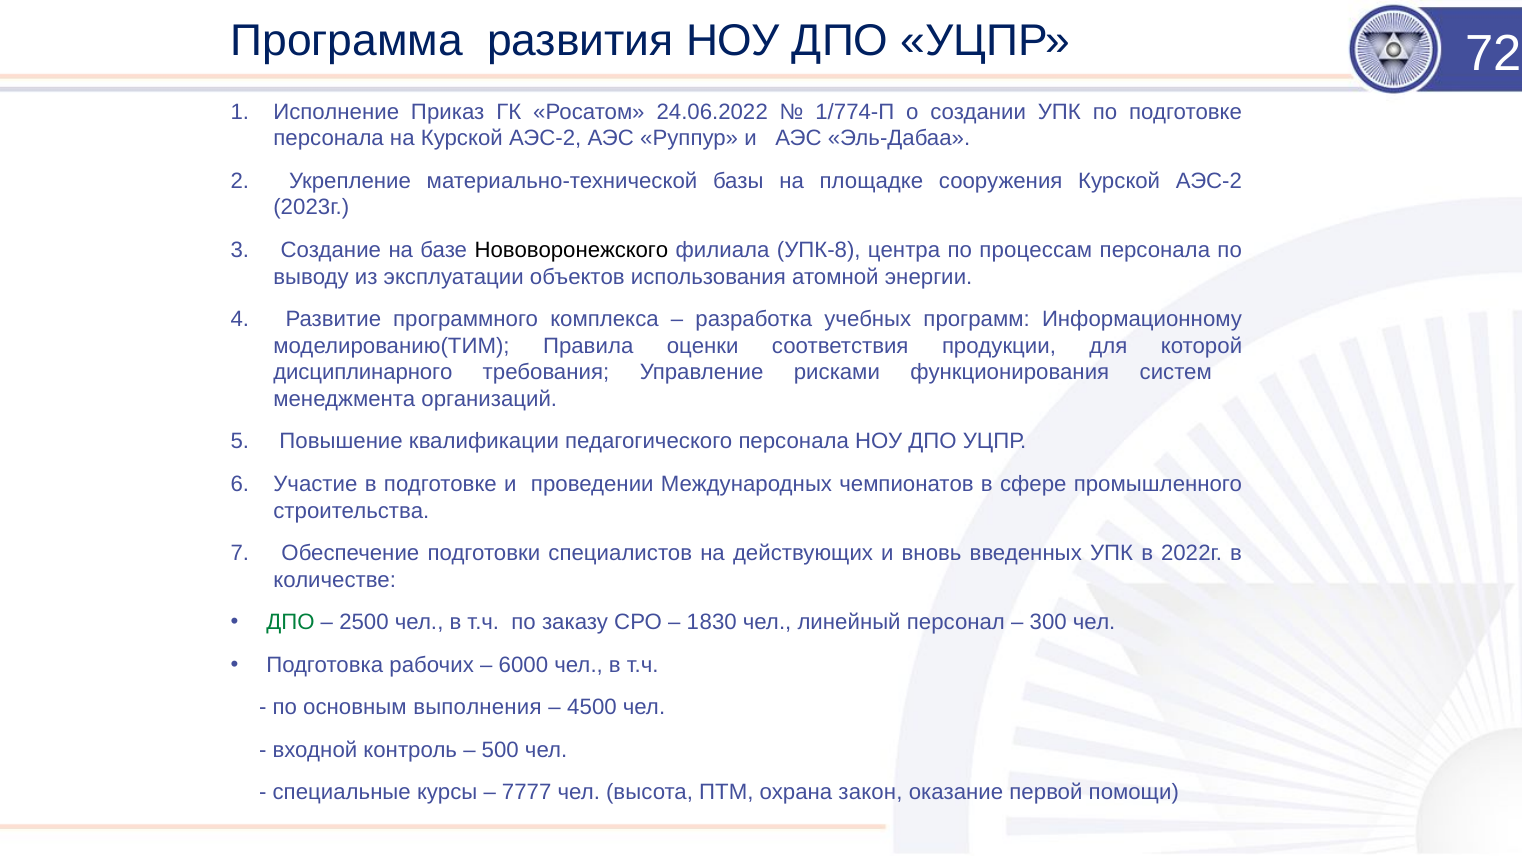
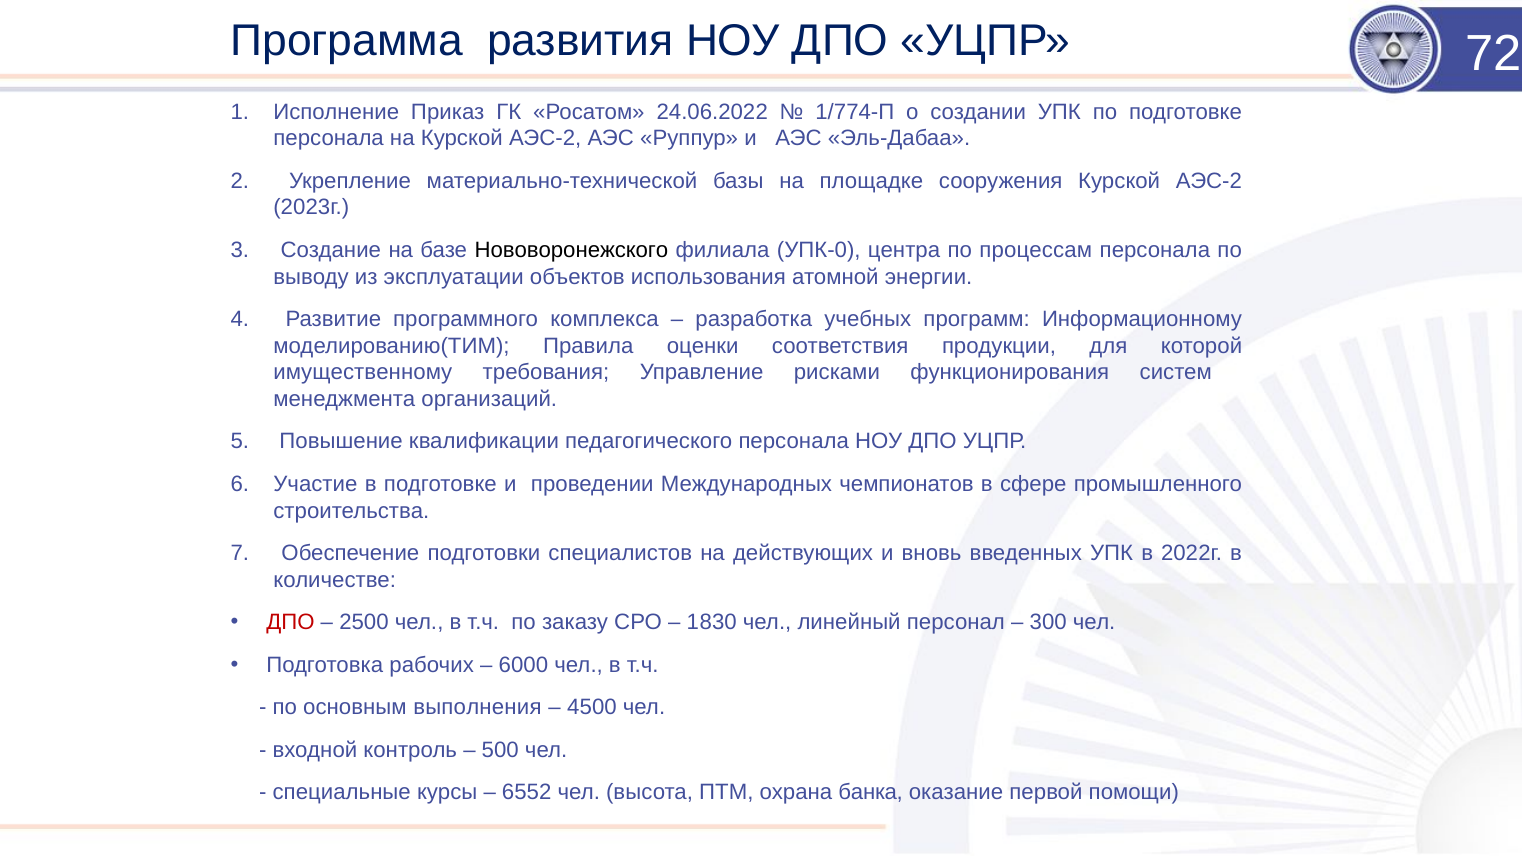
УПК-8: УПК-8 -> УПК-0
дисциплинарного: дисциплинарного -> имущественному
ДПО at (290, 623) colour: green -> red
7777: 7777 -> 6552
закон: закон -> банка
